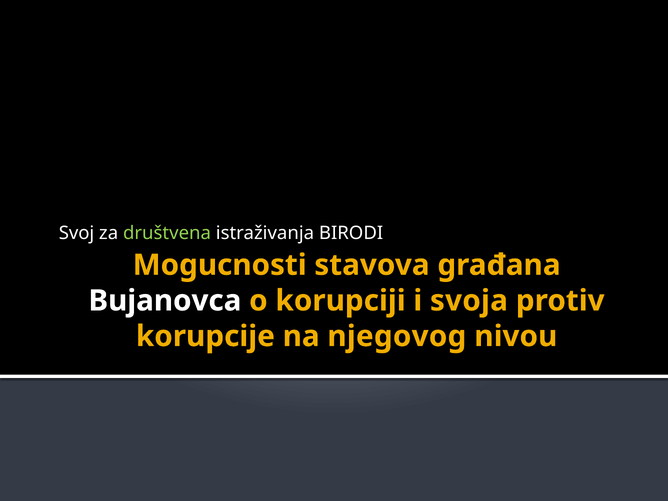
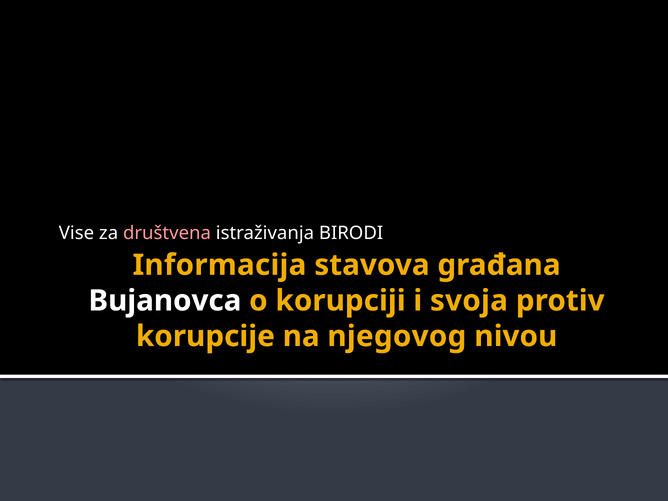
Svoj: Svoj -> Vise
društvena colour: light green -> pink
Mogucnosti: Mogucnosti -> Informacija
